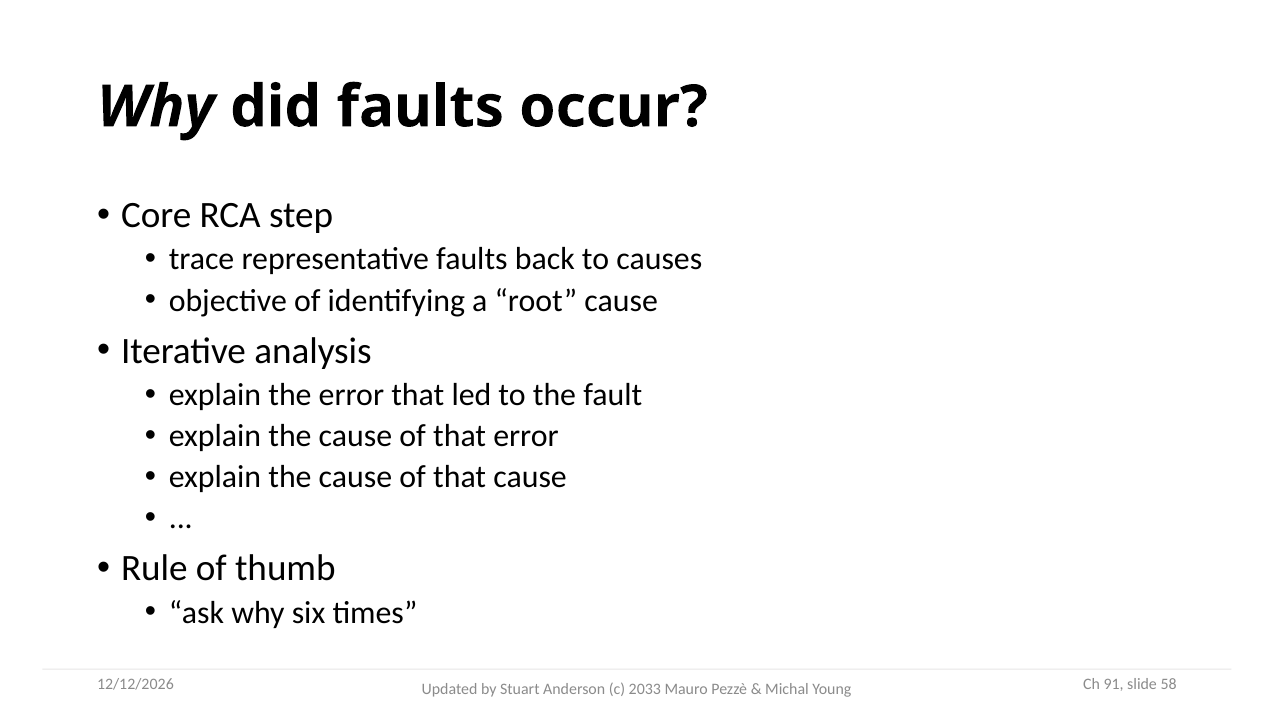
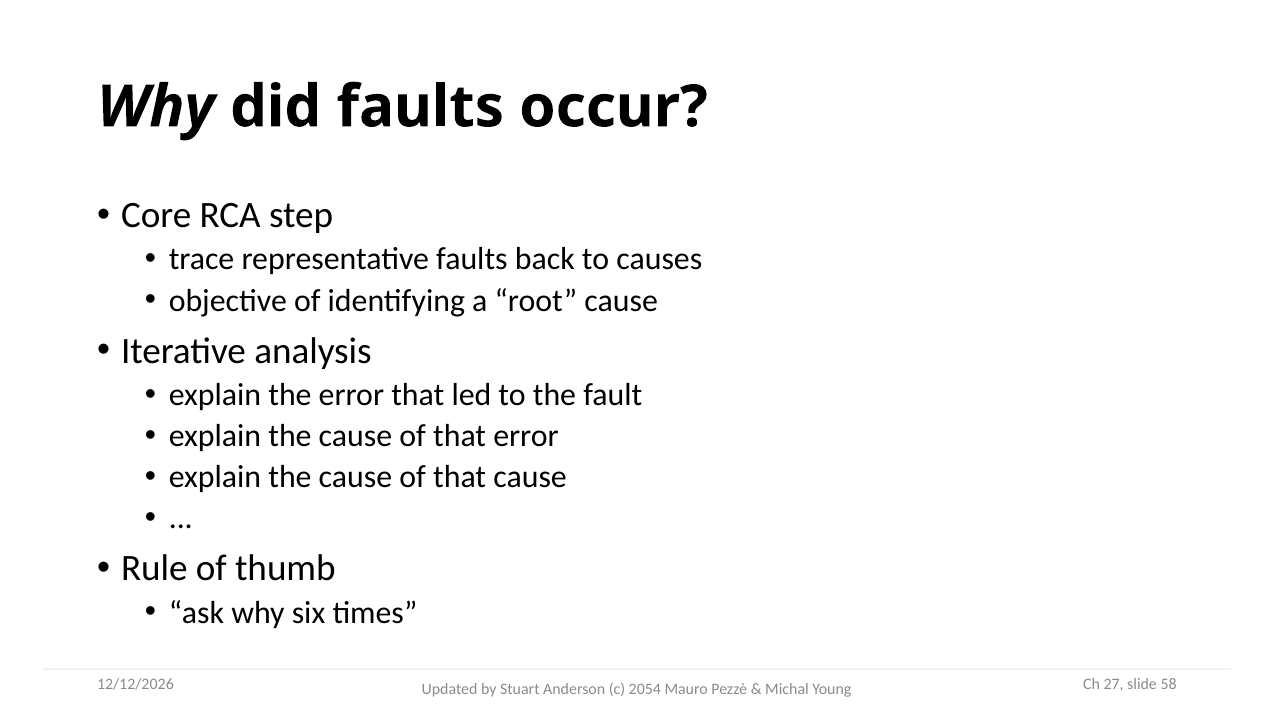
2033: 2033 -> 2054
91: 91 -> 27
